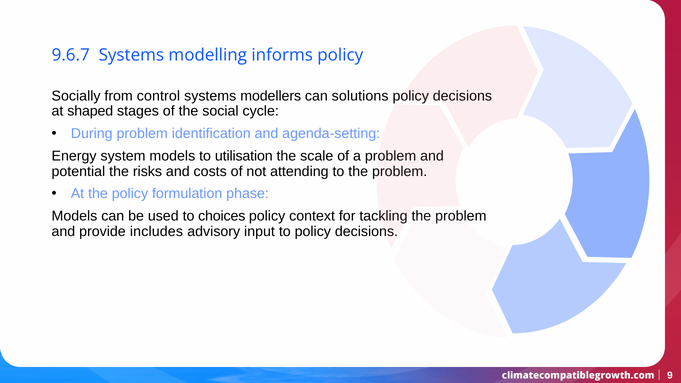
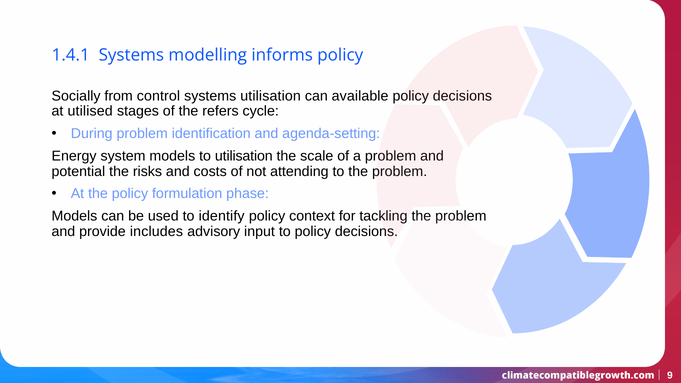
9.6.7: 9.6.7 -> 1.4.1
systems modellers: modellers -> utilisation
solutions: solutions -> available
shaped: shaped -> utilised
social: social -> refers
choices: choices -> identify
